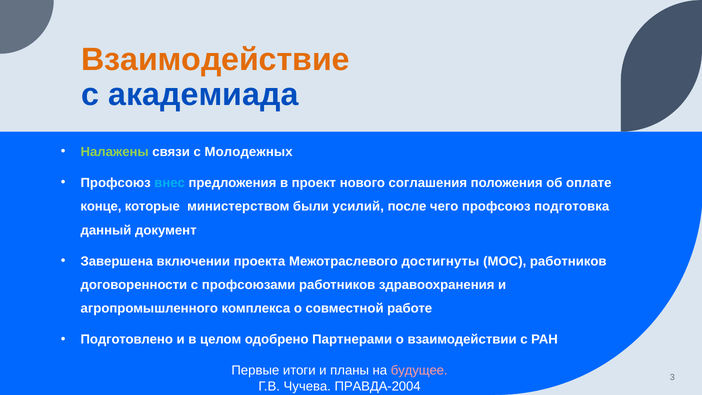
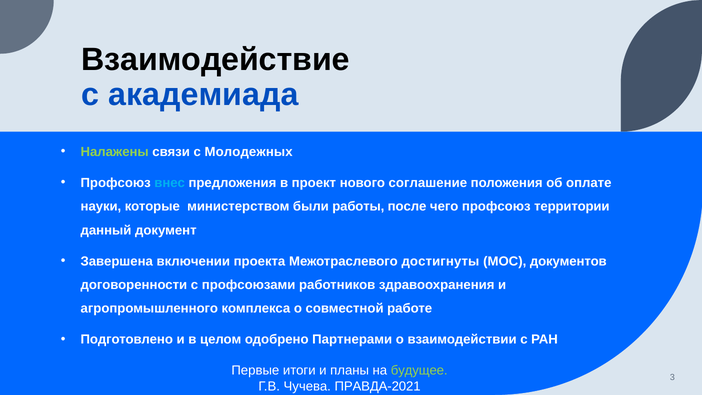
Взаимодействие colour: orange -> black
соглашения: соглашения -> соглашение
конце: конце -> науки
усилий: усилий -> работы
подготовка: подготовка -> территории
МОС работников: работников -> документов
будущее colour: pink -> light green
ПРАВДА-2004: ПРАВДА-2004 -> ПРАВДА-2021
